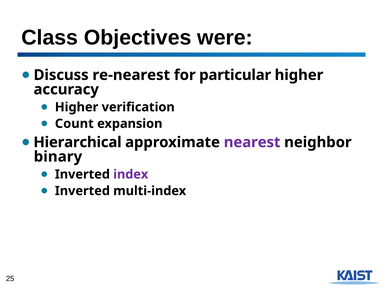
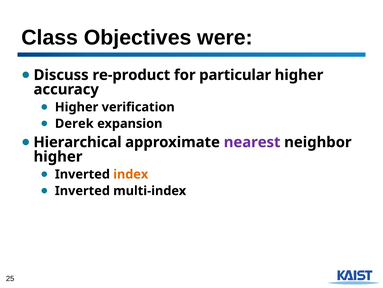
re-nearest: re-nearest -> re-product
Count: Count -> Derek
binary at (58, 156): binary -> higher
index colour: purple -> orange
